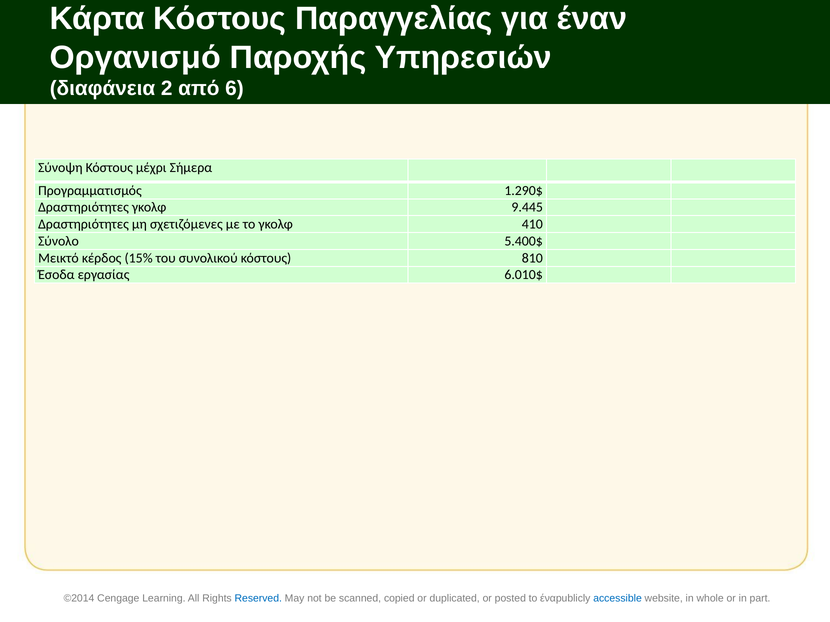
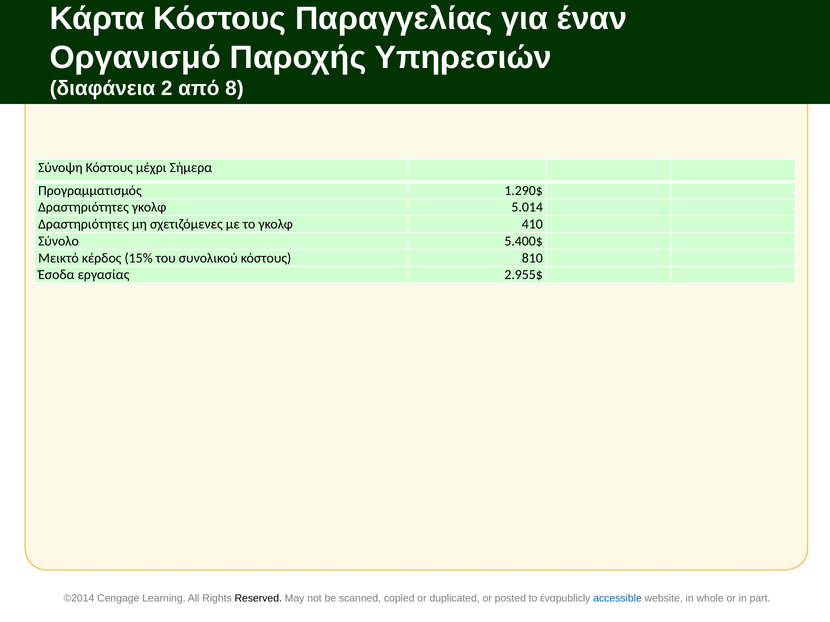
6: 6 -> 8
9.445: 9.445 -> 5.014
6.010$: 6.010$ -> 2.955$
Reserved colour: blue -> black
